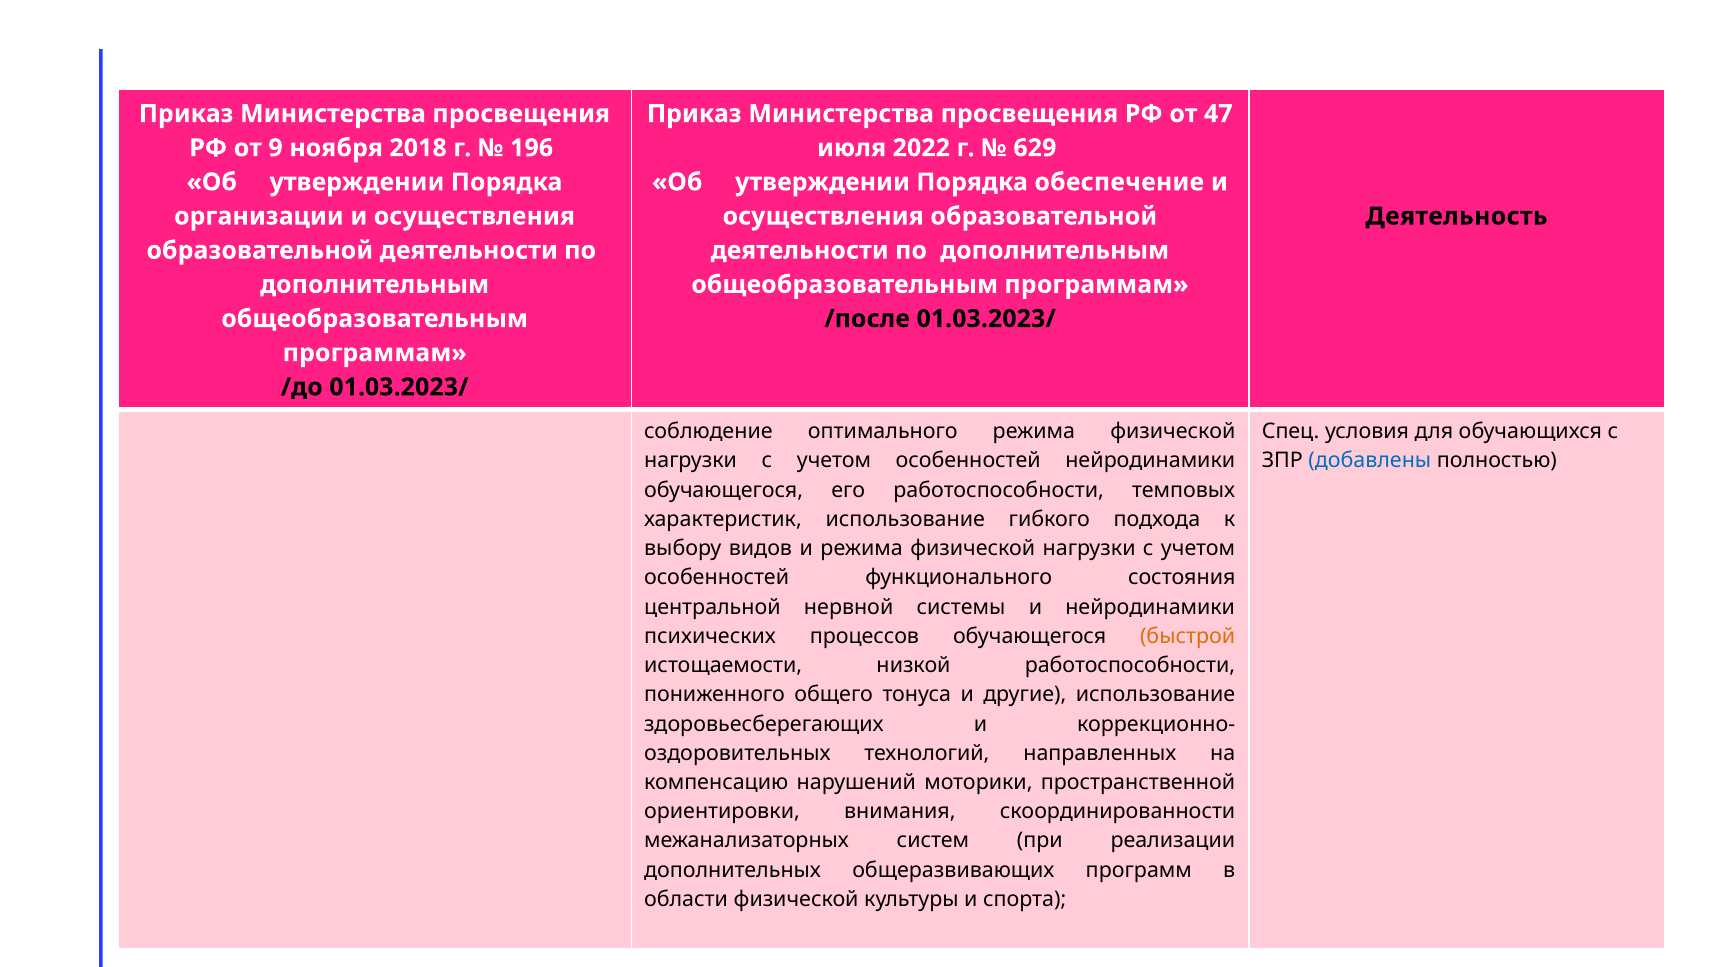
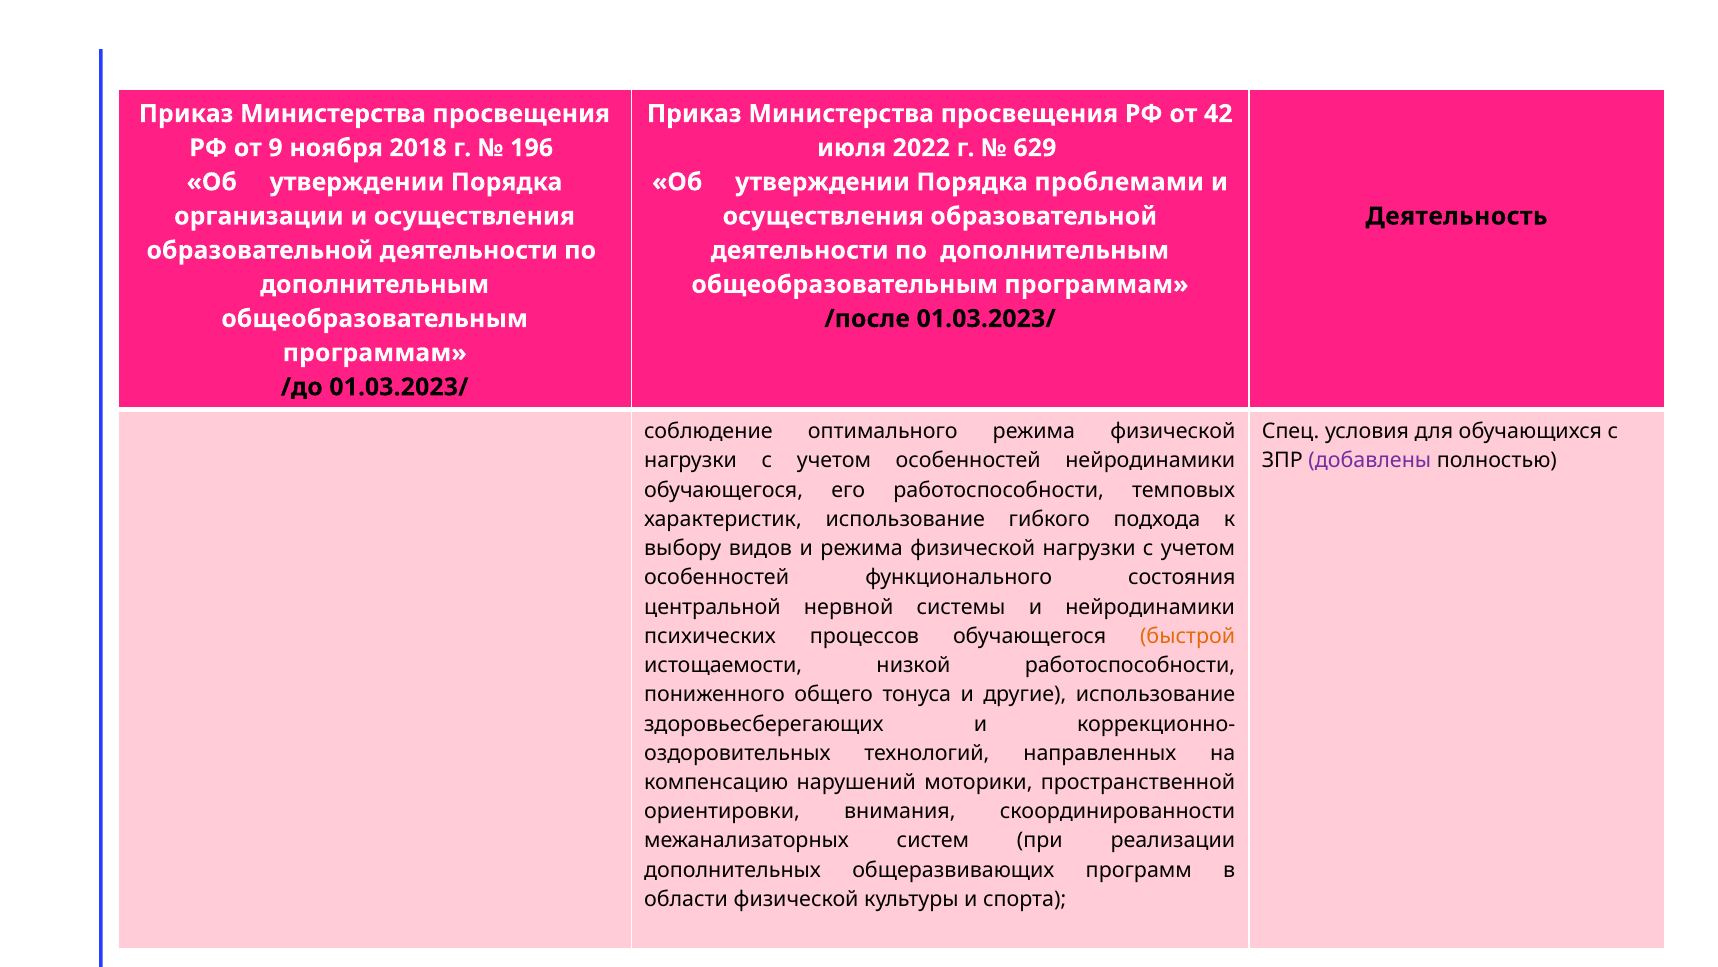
47: 47 -> 42
обеспечение: обеспечение -> проблемами
добавлены colour: blue -> purple
